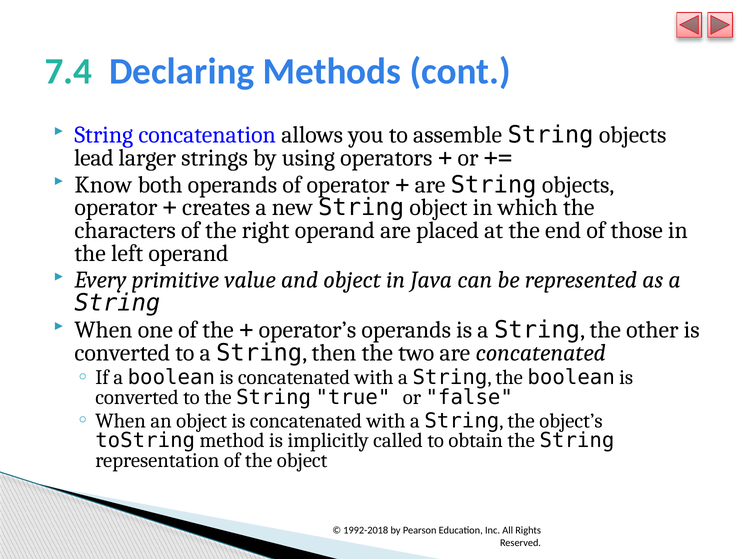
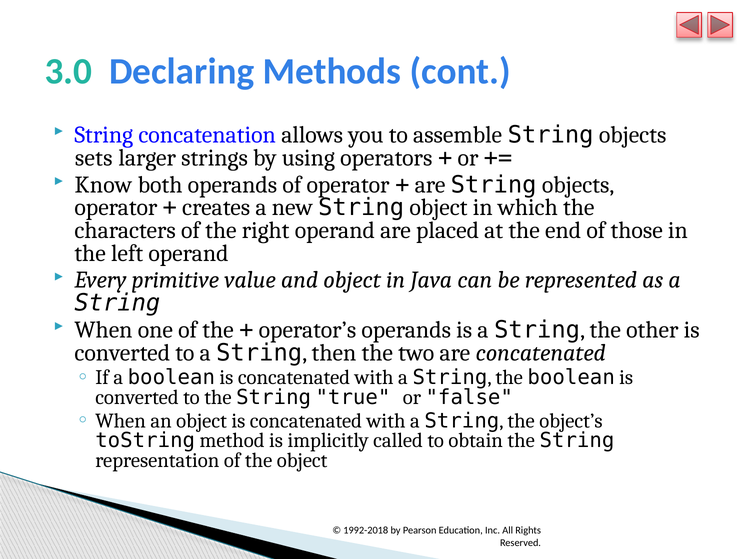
7.4: 7.4 -> 3.0
lead: lead -> sets
